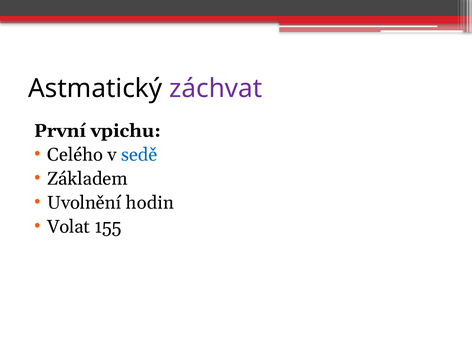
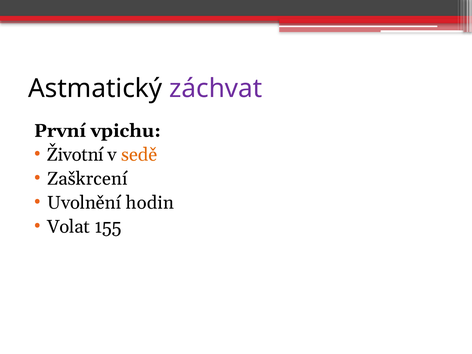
Celého: Celého -> Životní
sedě colour: blue -> orange
Základem: Základem -> Zaškrcení
